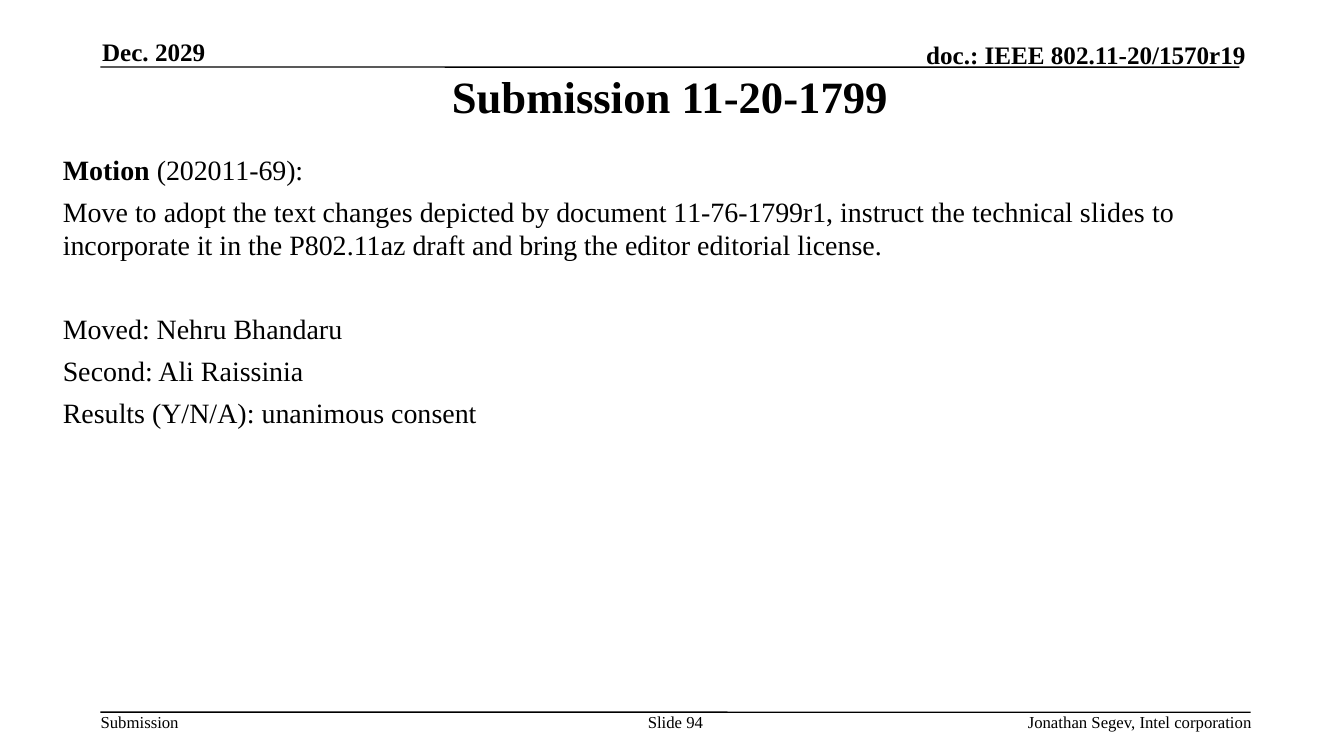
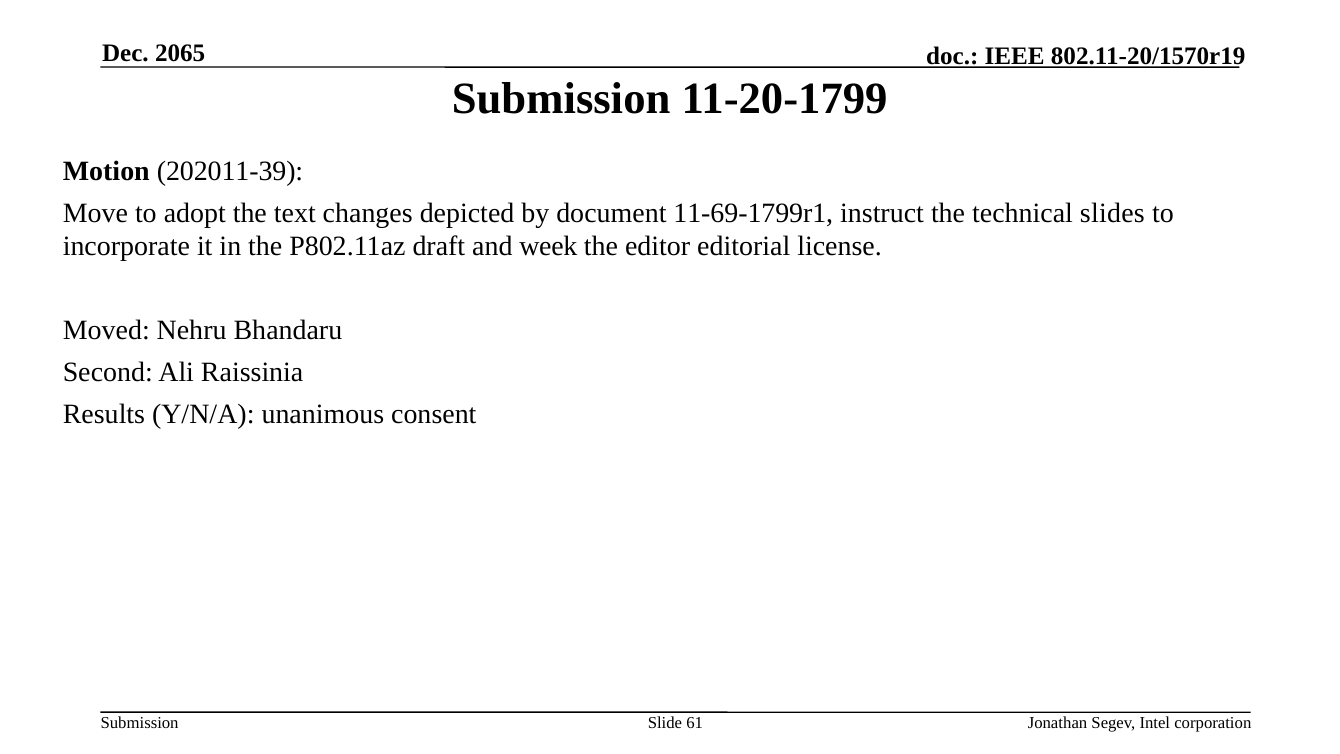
2029: 2029 -> 2065
202011-69: 202011-69 -> 202011-39
11-76-1799r1: 11-76-1799r1 -> 11-69-1799r1
bring: bring -> week
94: 94 -> 61
